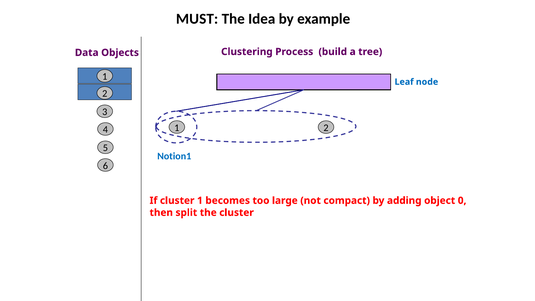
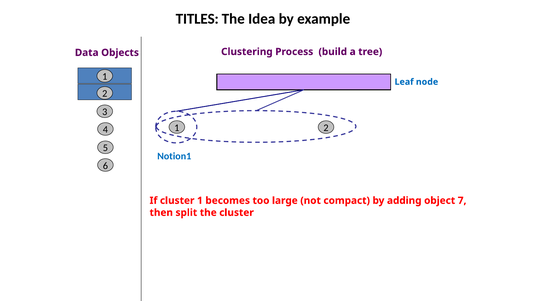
MUST: MUST -> TITLES
0: 0 -> 7
